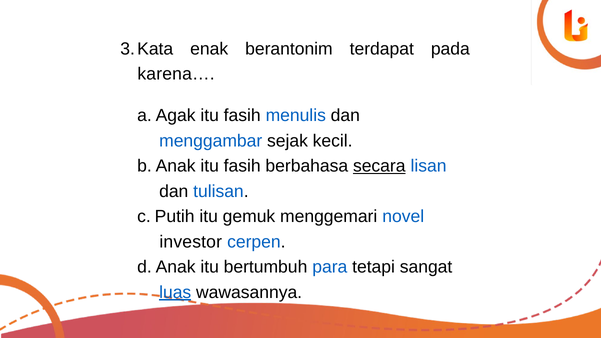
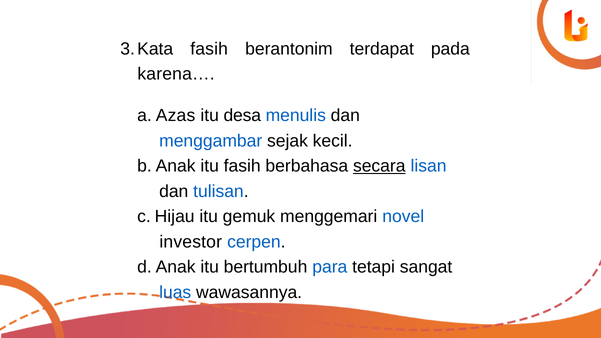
enak at (209, 49): enak -> fasih
Agak: Agak -> Azas
fasih at (242, 116): fasih -> desa
Putih: Putih -> Hijau
luas underline: present -> none
